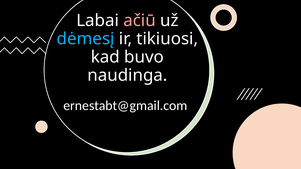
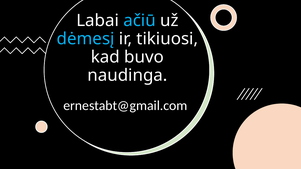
ačiū colour: pink -> light blue
